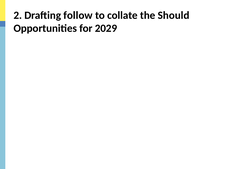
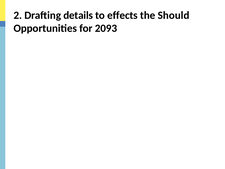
follow: follow -> details
collate: collate -> effects
2029: 2029 -> 2093
